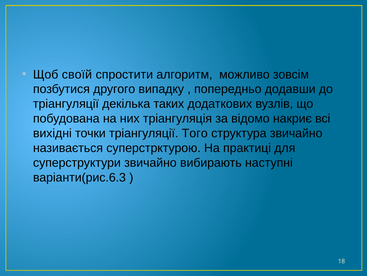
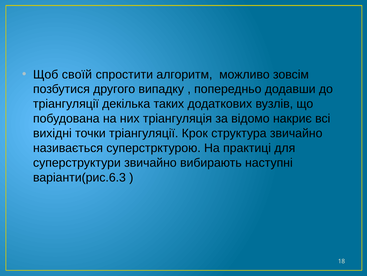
Того: Того -> Крок
